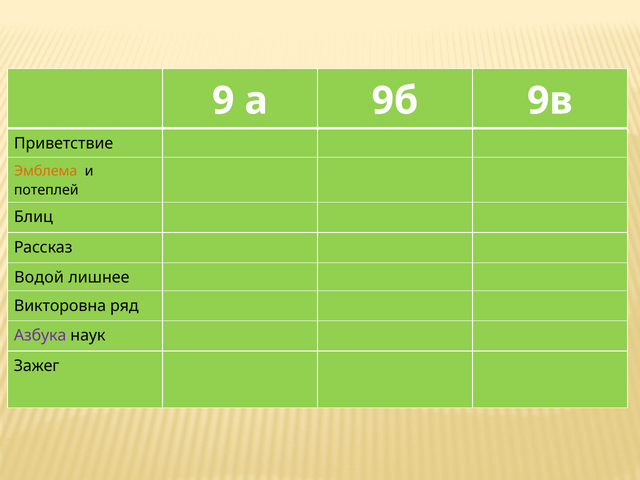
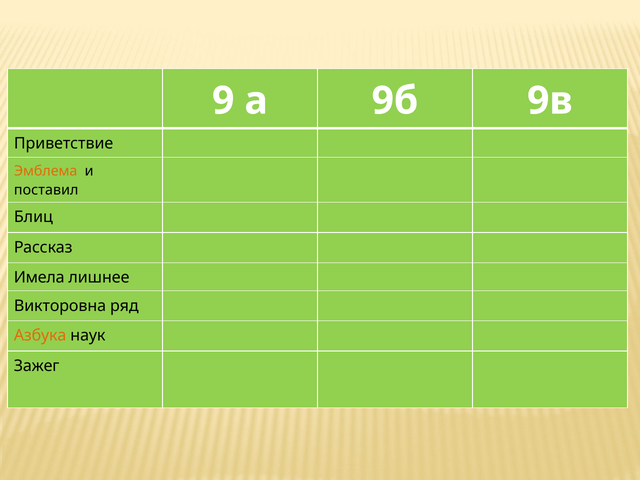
потеплей: потеплей -> поставил
Водой: Водой -> Имела
Азбука colour: purple -> orange
